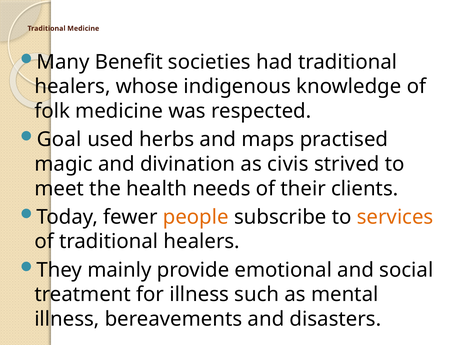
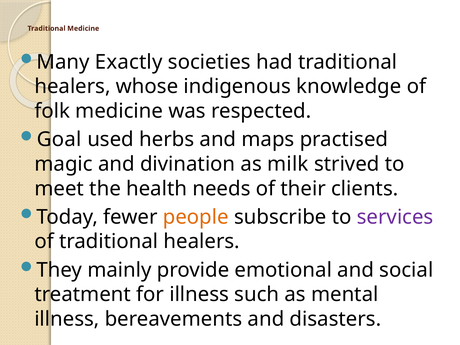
Benefit: Benefit -> Exactly
civis: civis -> milk
services colour: orange -> purple
